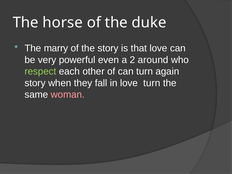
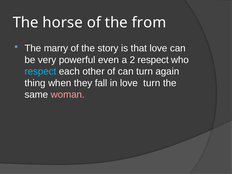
duke: duke -> from
2 around: around -> respect
respect at (40, 71) colour: light green -> light blue
story at (35, 83): story -> thing
